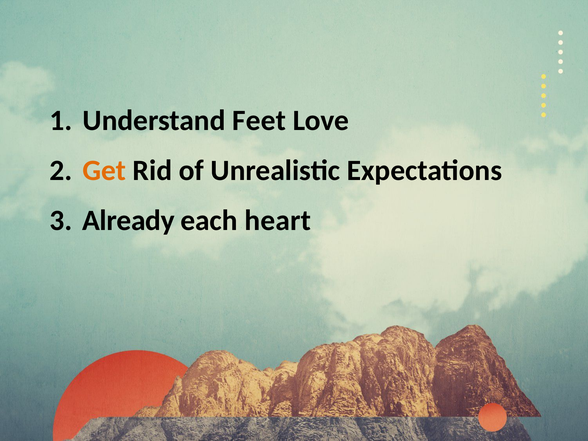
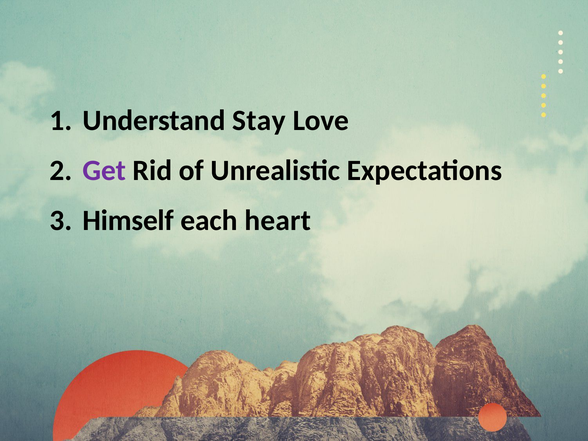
Feet: Feet -> Stay
Get colour: orange -> purple
Already: Already -> Himself
